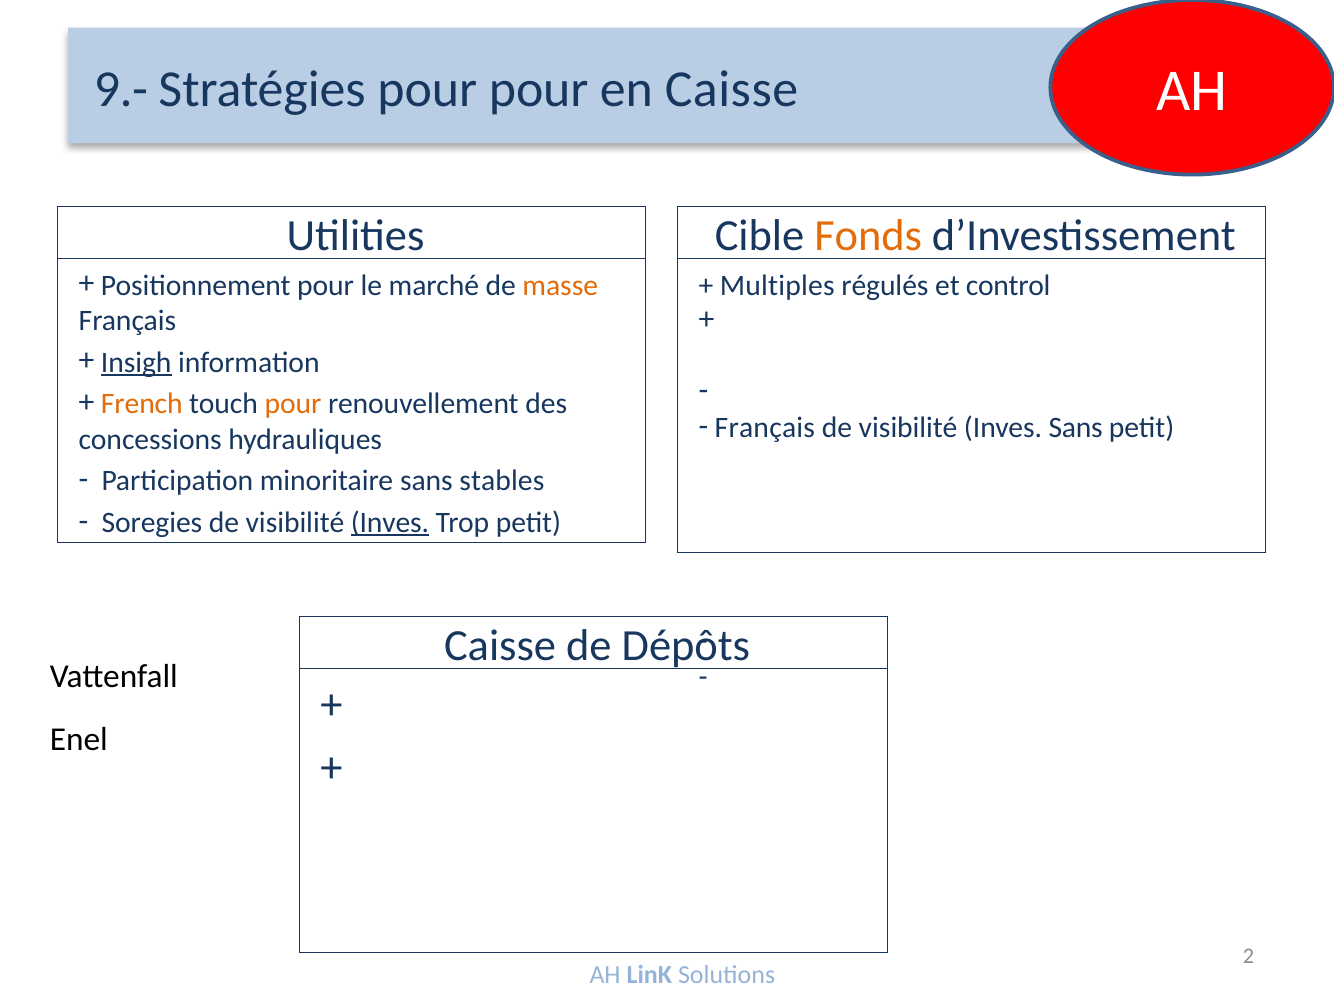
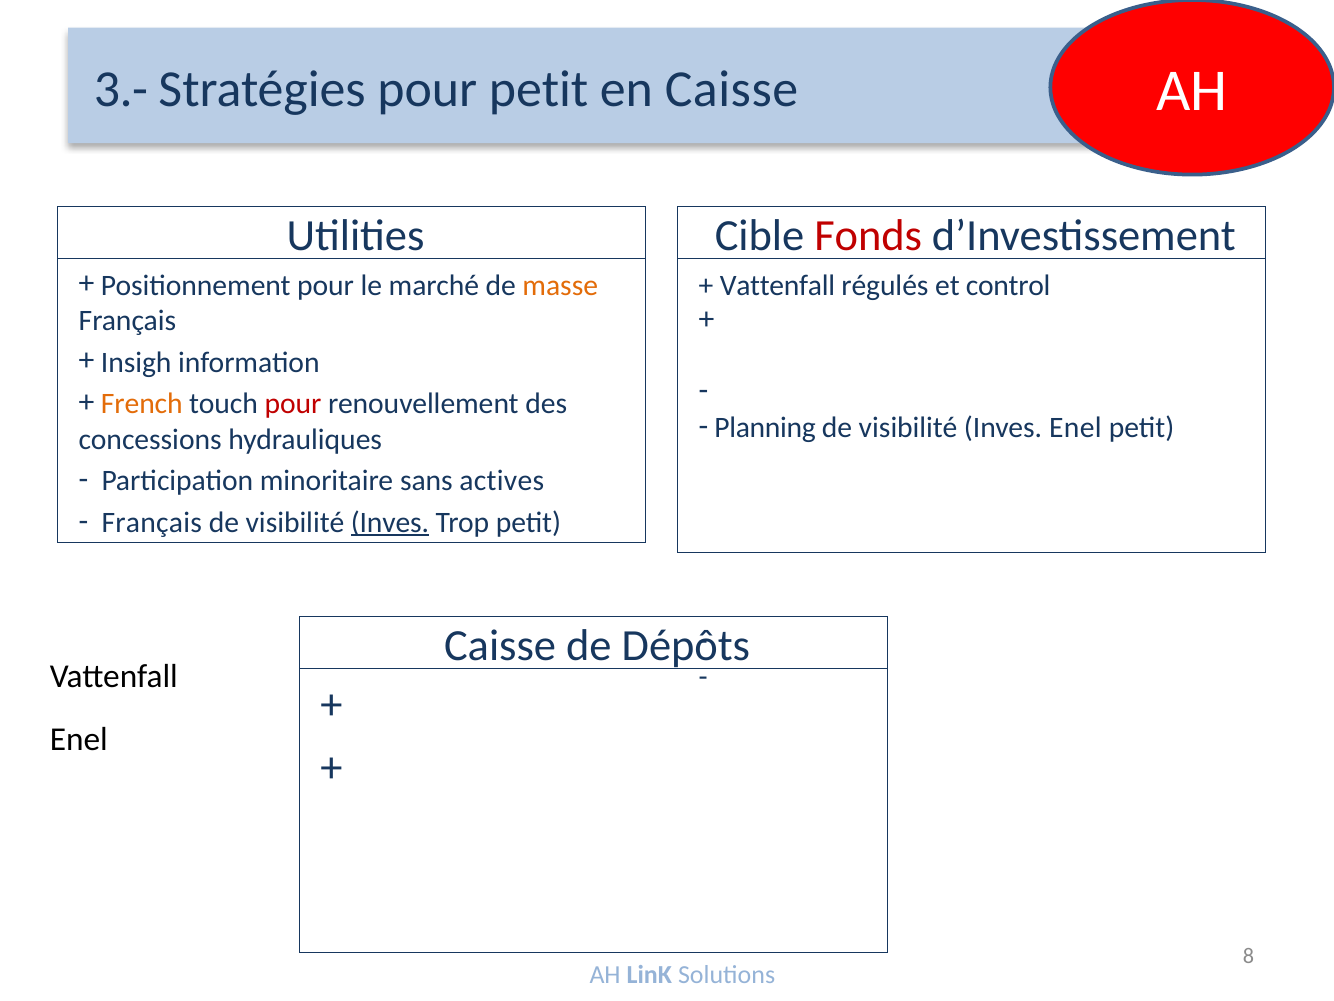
9.-: 9.- -> 3.-
pour pour: pour -> petit
Fonds colour: orange -> red
Multiples at (777, 285): Multiples -> Vattenfall
Insigh underline: present -> none
pour at (293, 404) colour: orange -> red
Français at (765, 427): Français -> Planning
Inves Sans: Sans -> Enel
stables: stables -> actives
Soregies at (152, 522): Soregies -> Français
2: 2 -> 8
